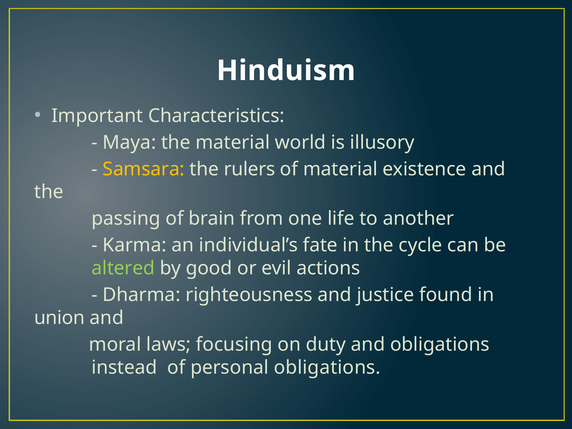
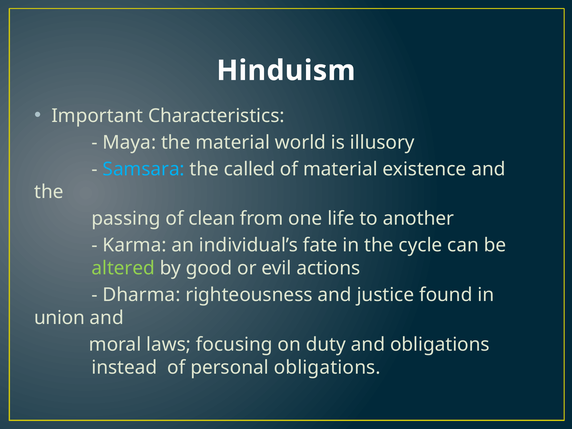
Samsara colour: yellow -> light blue
rulers: rulers -> called
brain: brain -> clean
